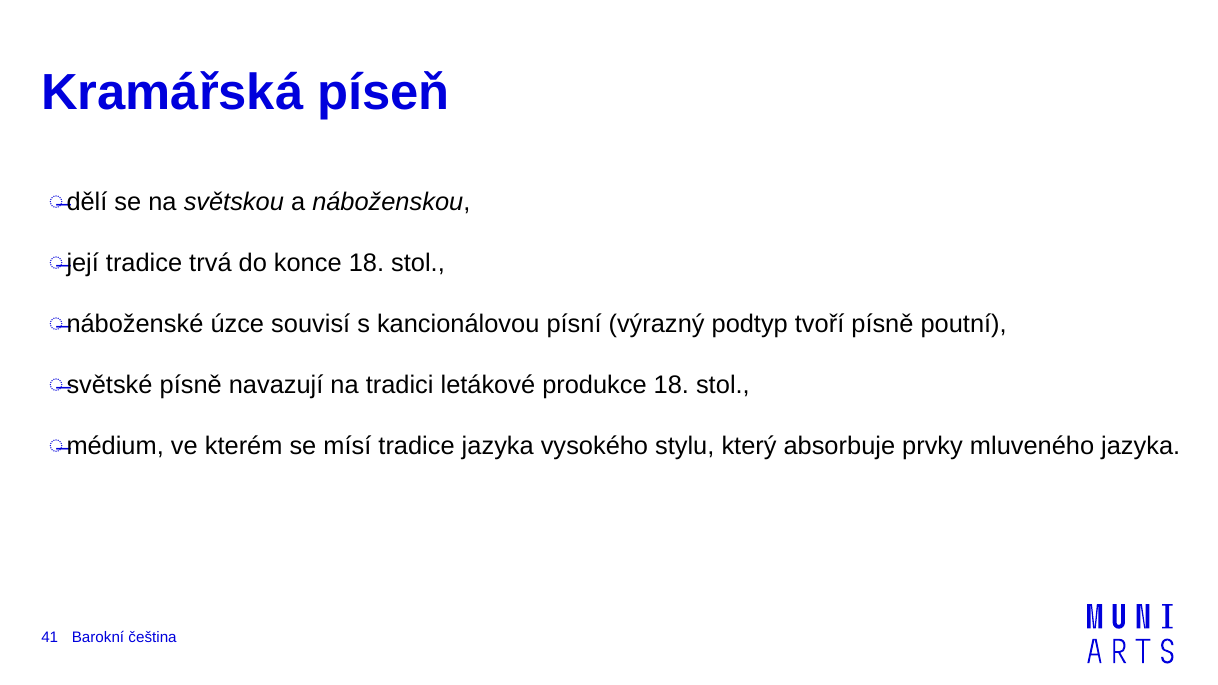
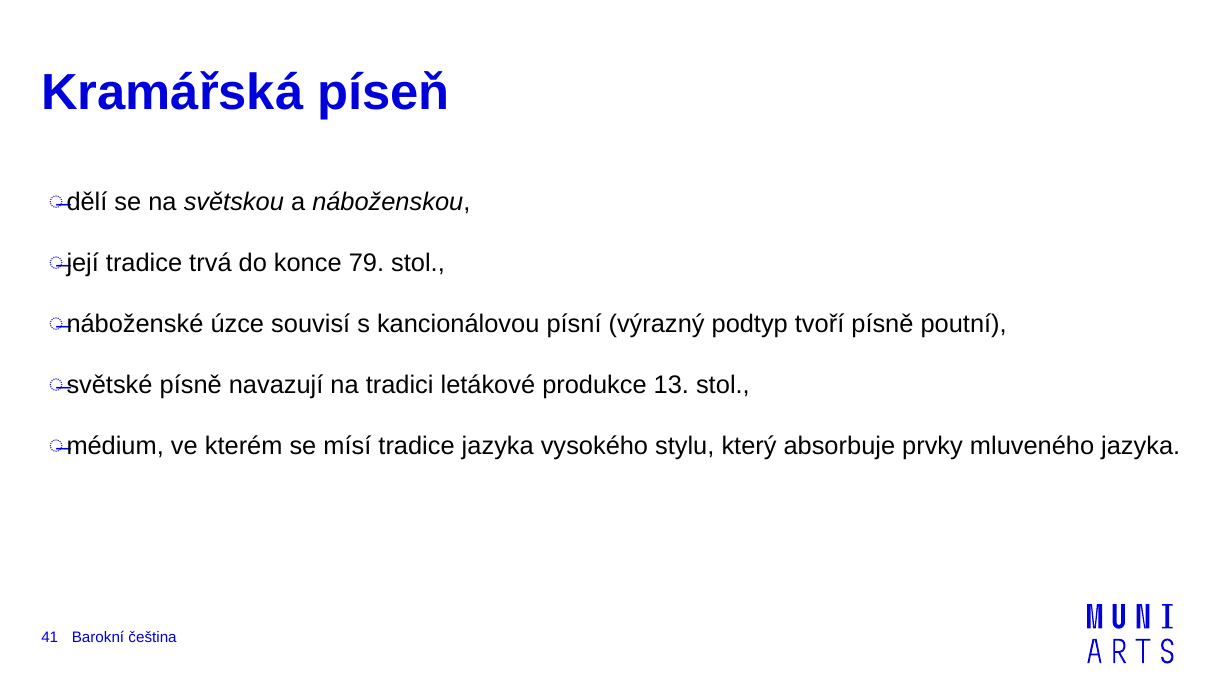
konce 18: 18 -> 79
produkce 18: 18 -> 13
